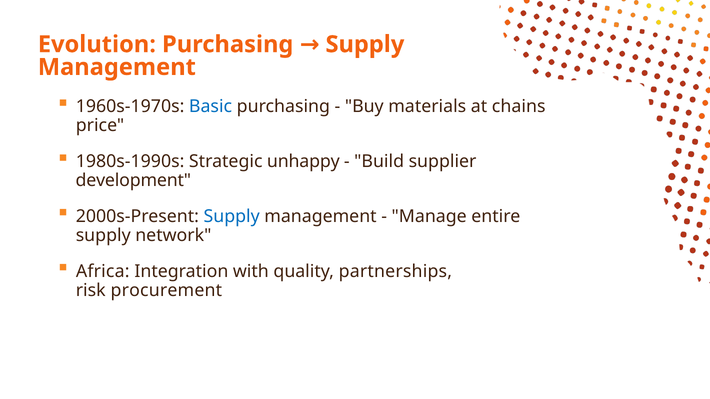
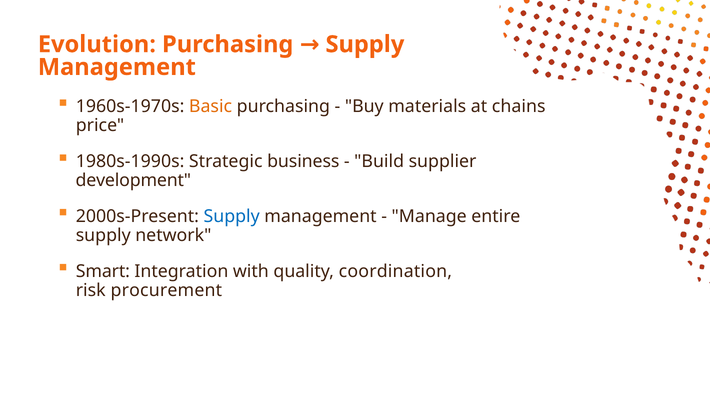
Basic colour: blue -> orange
unhappy: unhappy -> business
Africa: Africa -> Smart
partnerships: partnerships -> coordination
